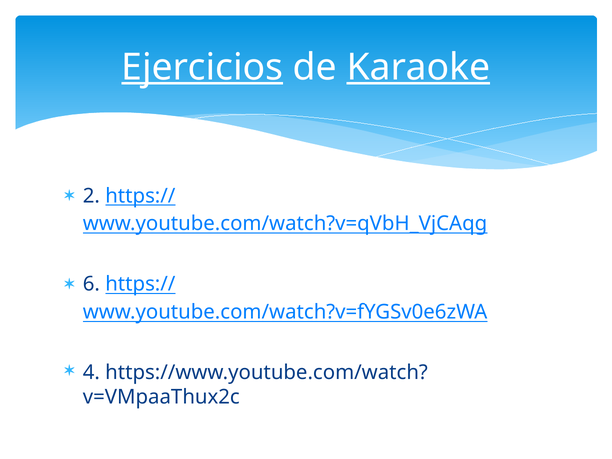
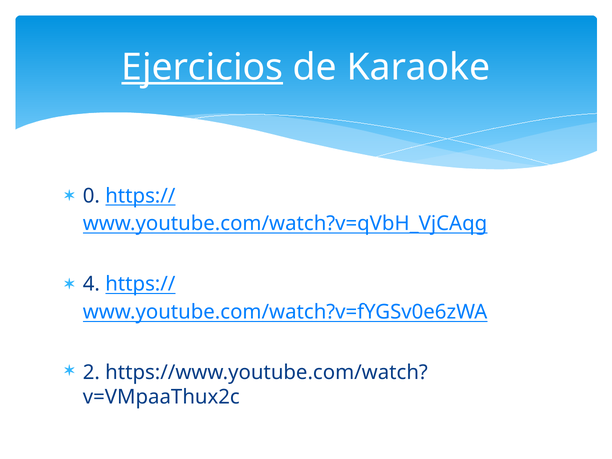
Karaoke underline: present -> none
2: 2 -> 0
6: 6 -> 4
4: 4 -> 2
